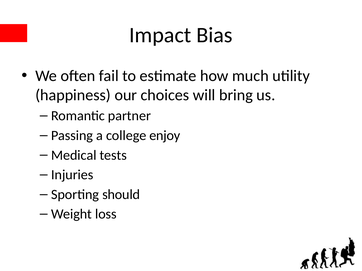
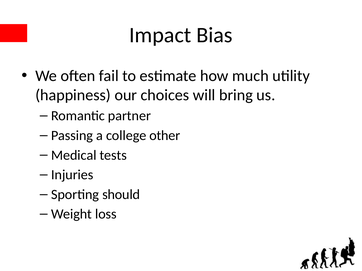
enjoy: enjoy -> other
